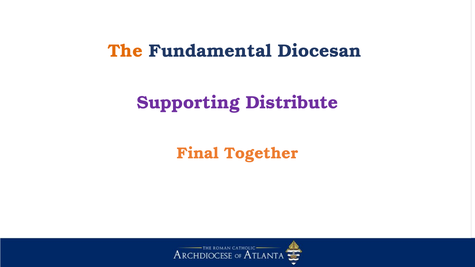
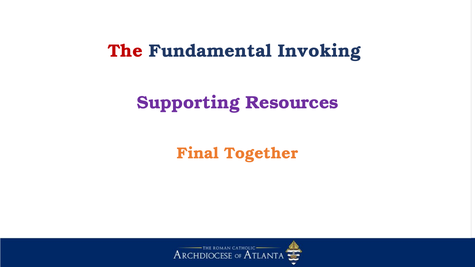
The colour: orange -> red
Diocesan: Diocesan -> Invoking
Distribute: Distribute -> Resources
